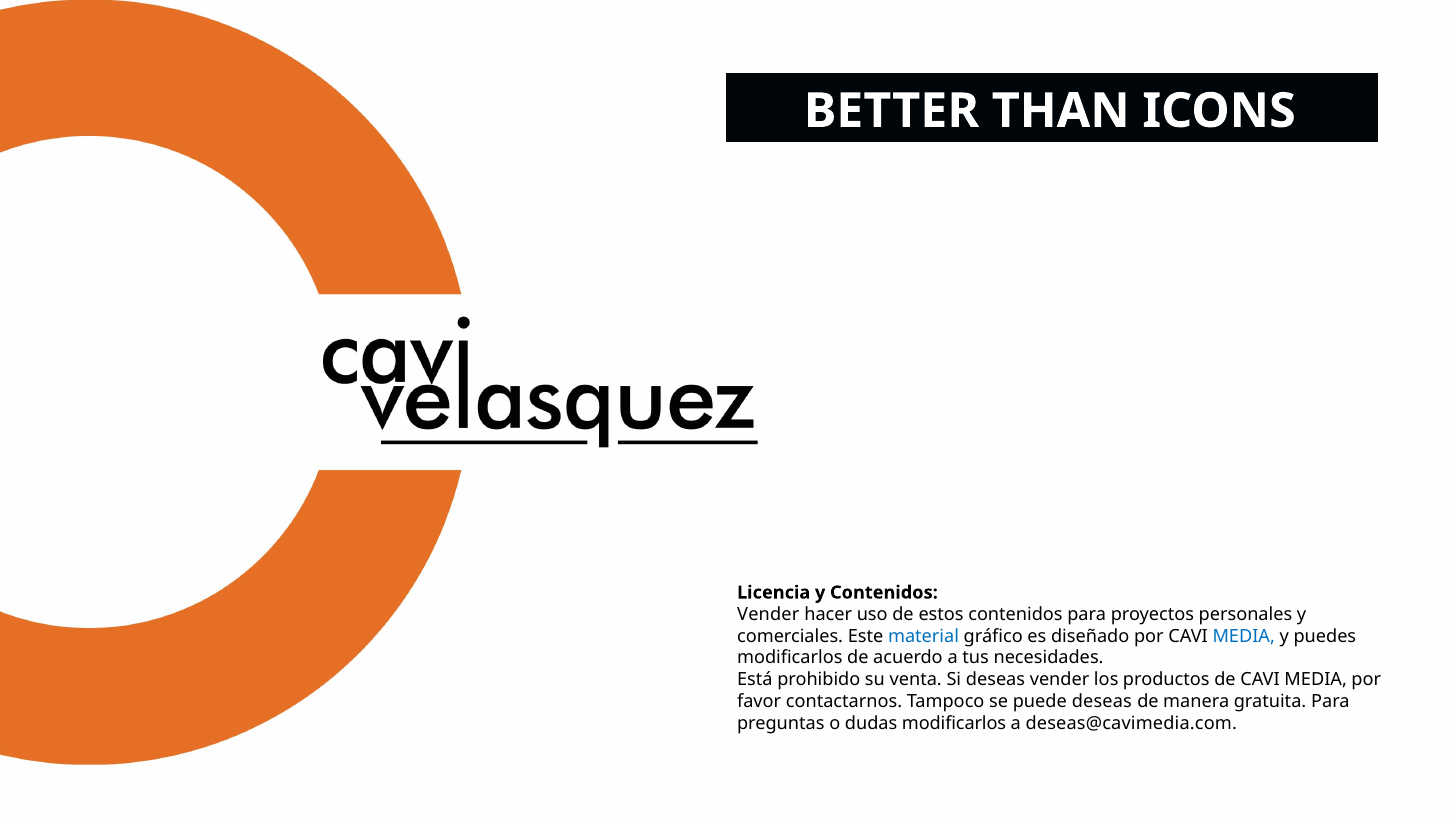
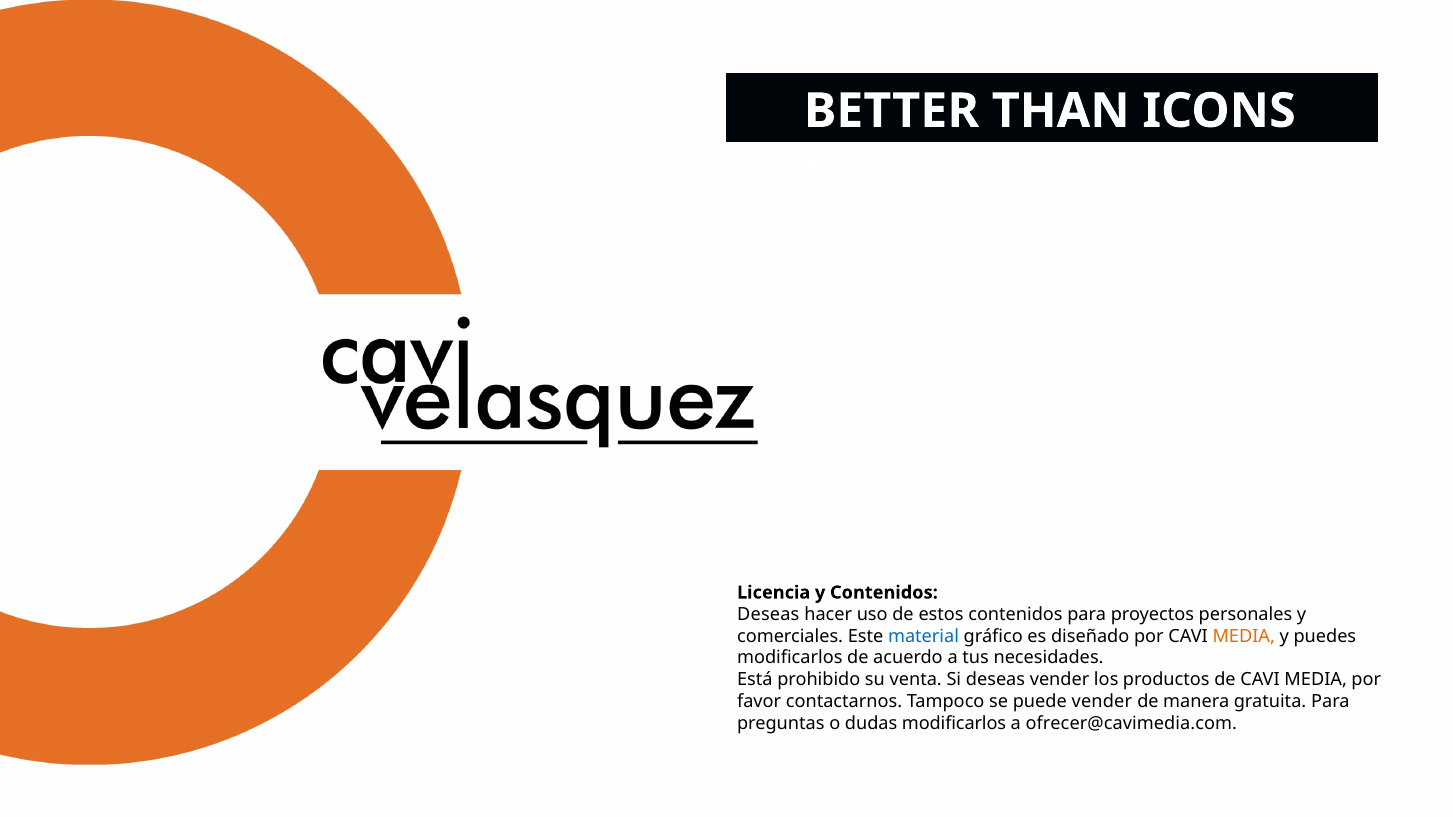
Vender at (768, 615): Vender -> Deseas
MEDIA at (1244, 636) colour: blue -> orange
puede deseas: deseas -> vender
deseas@cavimedia.com: deseas@cavimedia.com -> ofrecer@cavimedia.com
